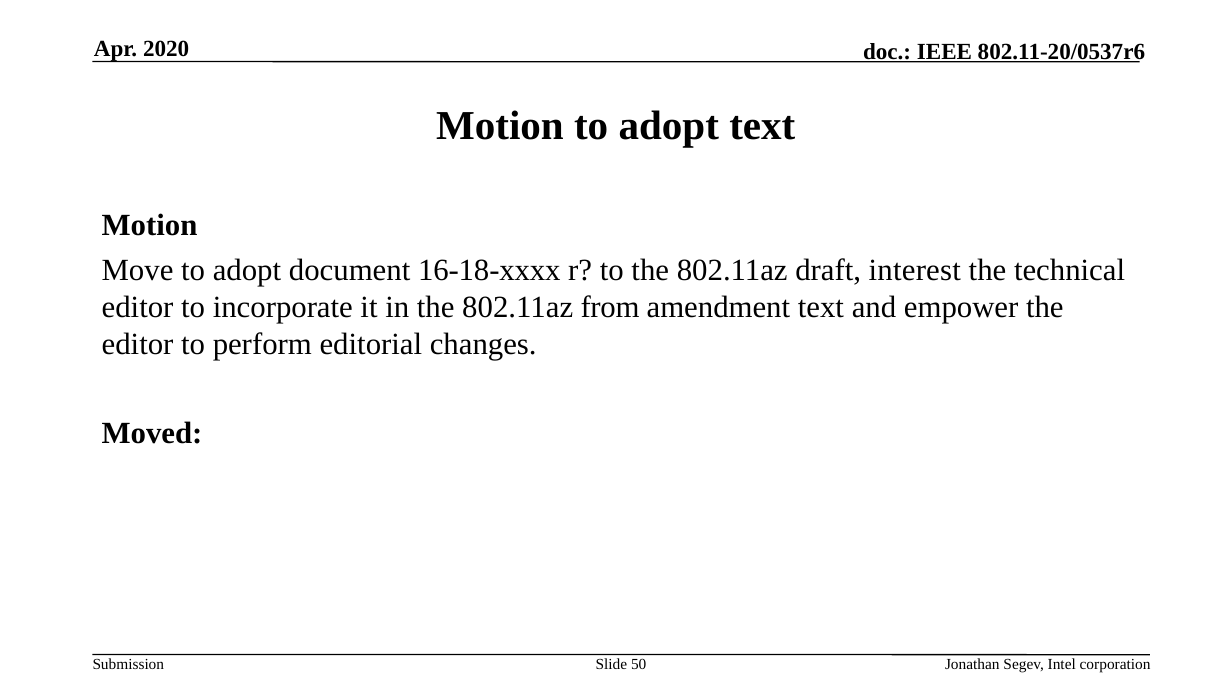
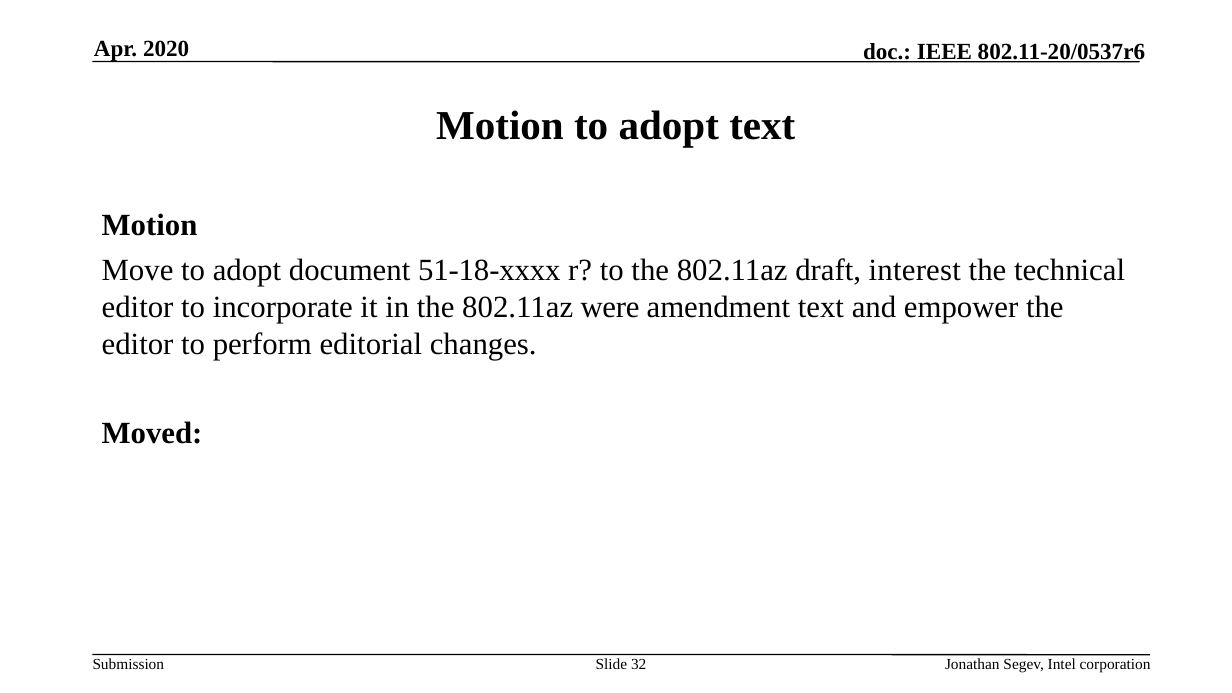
16-18-xxxx: 16-18-xxxx -> 51-18-xxxx
from: from -> were
50: 50 -> 32
